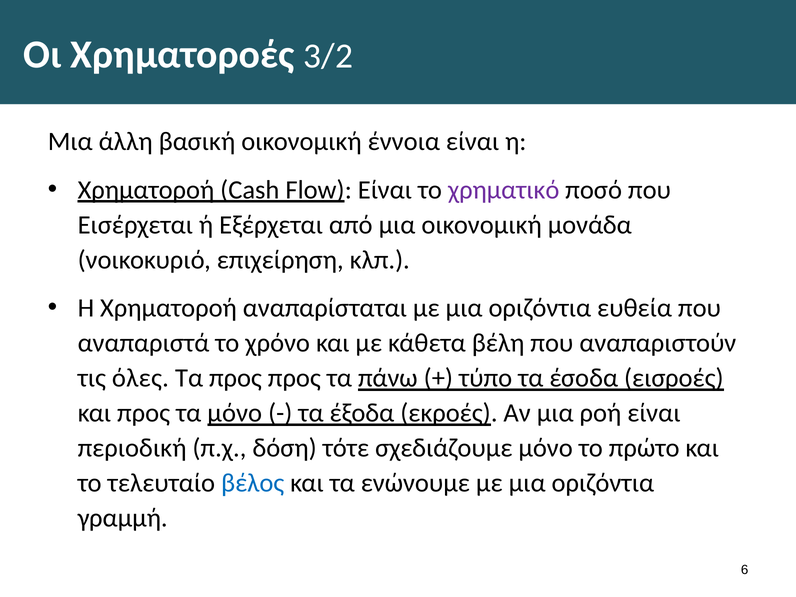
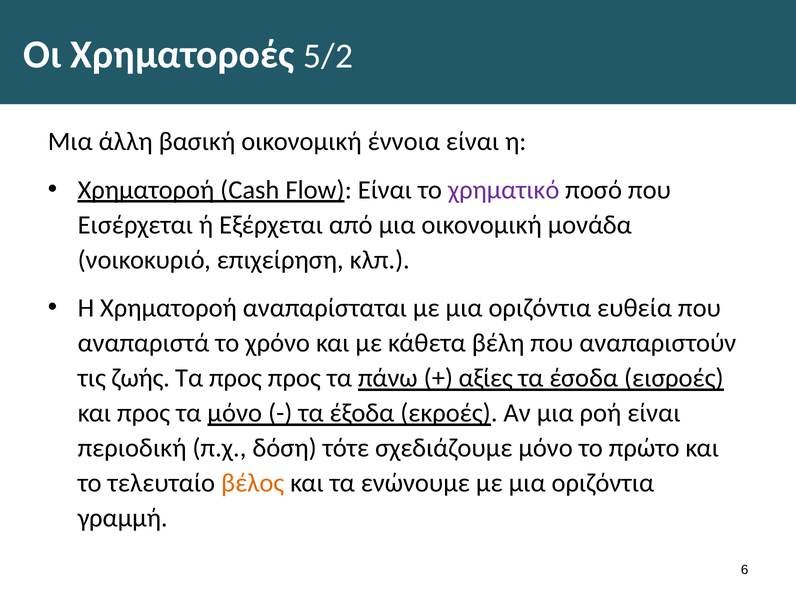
3/2: 3/2 -> 5/2
όλες: όλες -> ζωής
τύπο: τύπο -> αξίες
βέλος colour: blue -> orange
